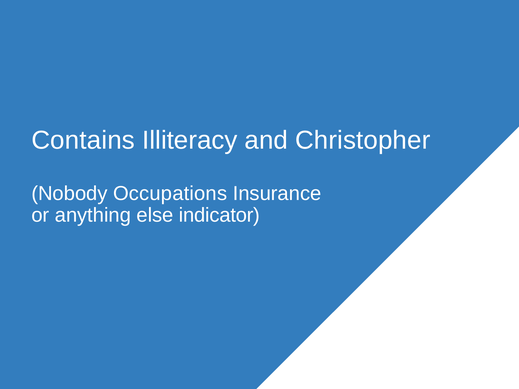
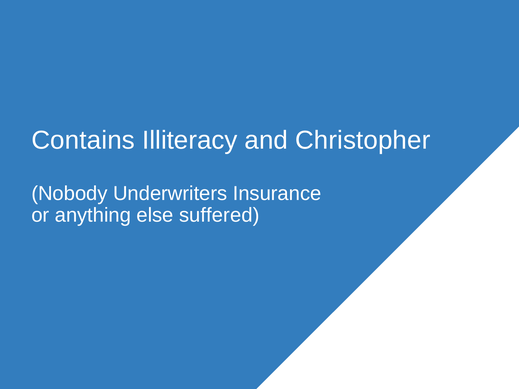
Occupations: Occupations -> Underwriters
indicator: indicator -> suffered
